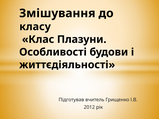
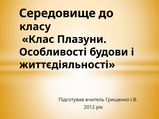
Змішування: Змішування -> Середовище
